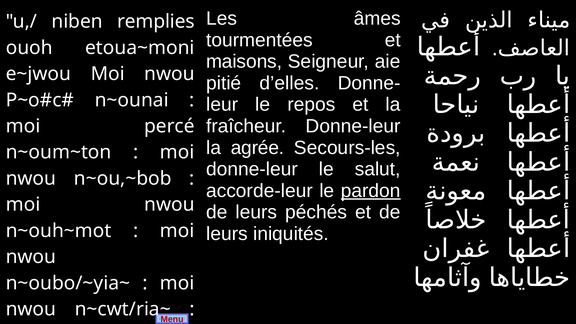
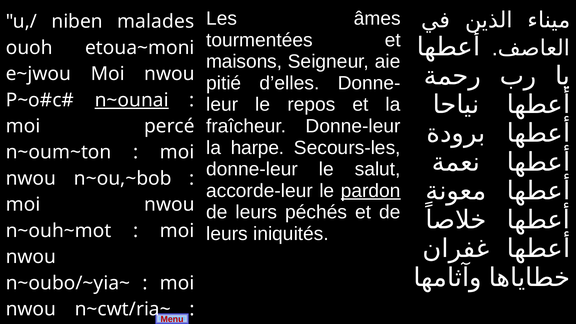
remplies: remplies -> malades
n~ounai underline: none -> present
agrée: agrée -> harpe
